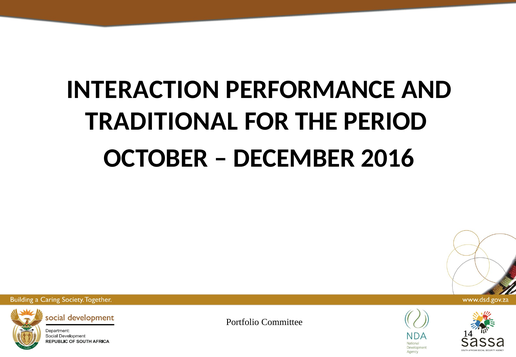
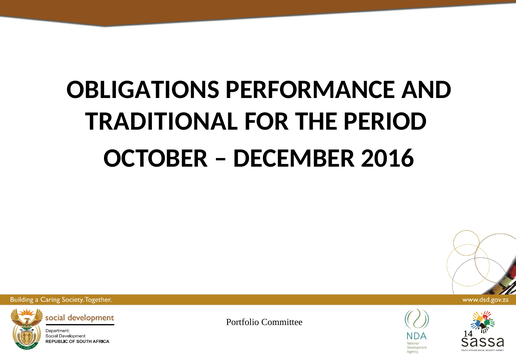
INTERACTION: INTERACTION -> OBLIGATIONS
